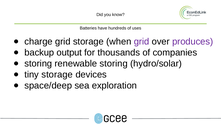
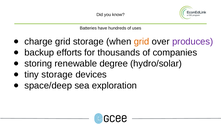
grid at (142, 42) colour: purple -> orange
output: output -> efforts
renewable storing: storing -> degree
